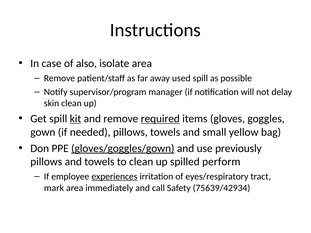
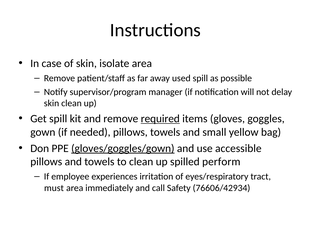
of also: also -> skin
kit underline: present -> none
previously: previously -> accessible
experiences underline: present -> none
mark: mark -> must
75639/42934: 75639/42934 -> 76606/42934
